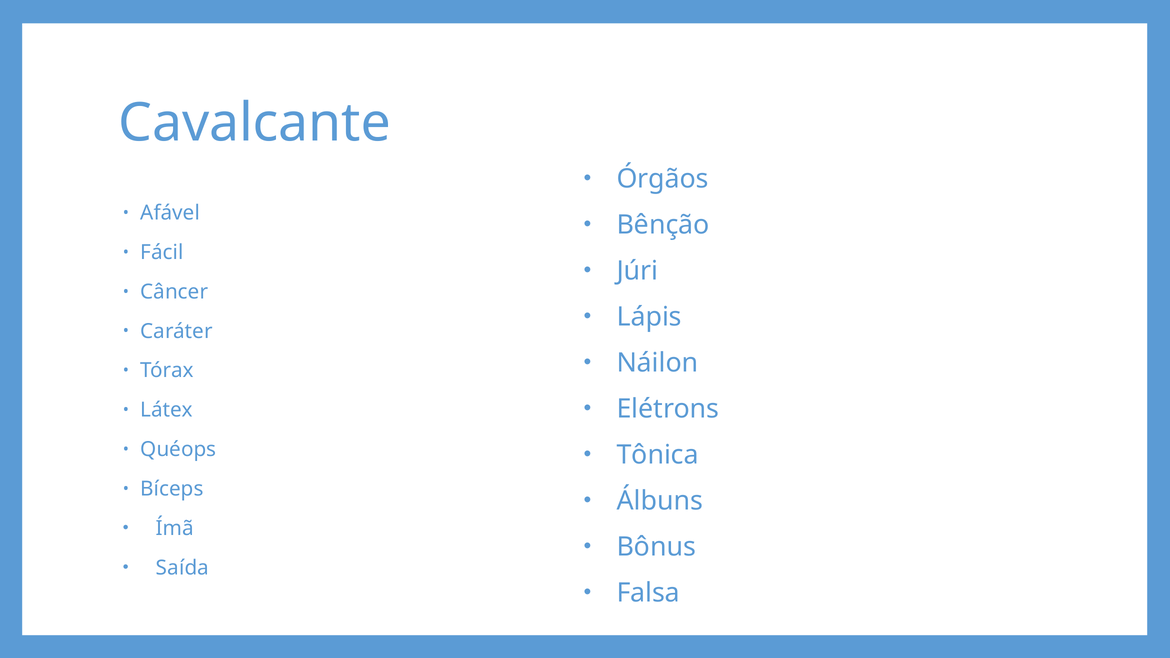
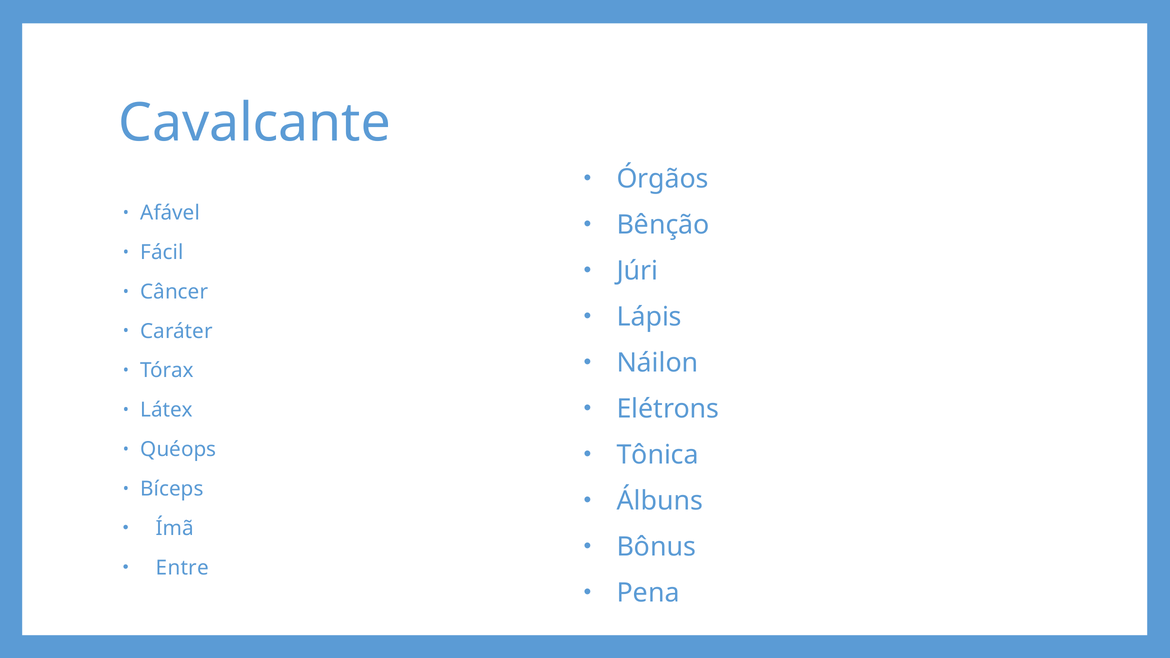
Saída: Saída -> Entre
Falsa: Falsa -> Pena
